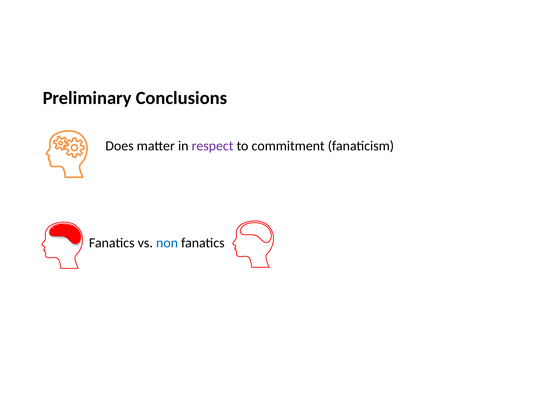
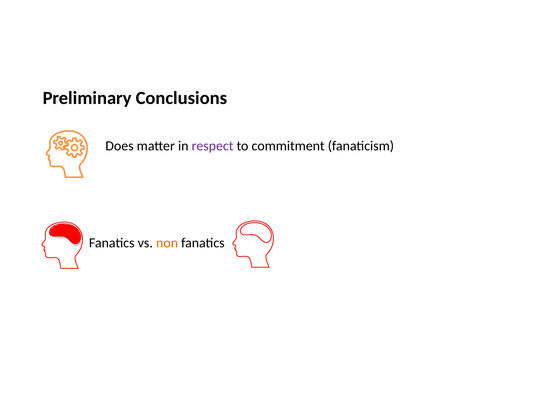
non colour: blue -> orange
